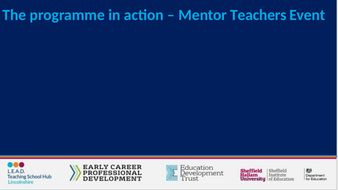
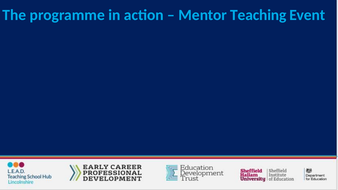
Teachers: Teachers -> Teaching
